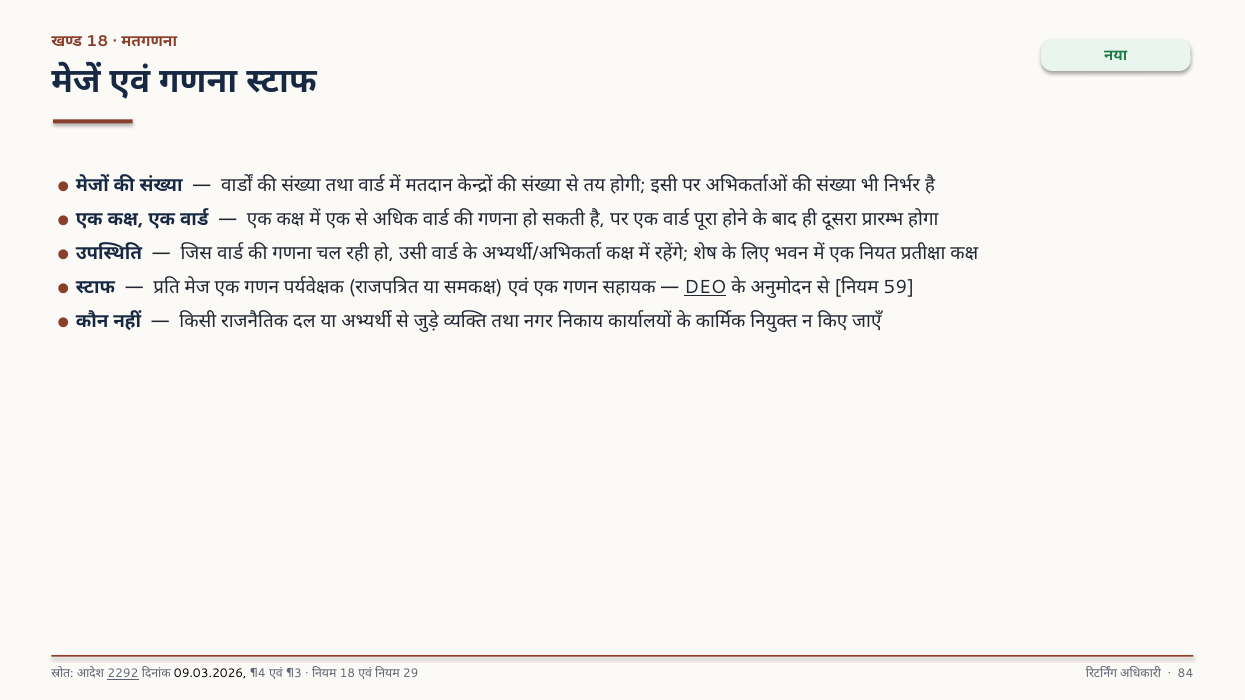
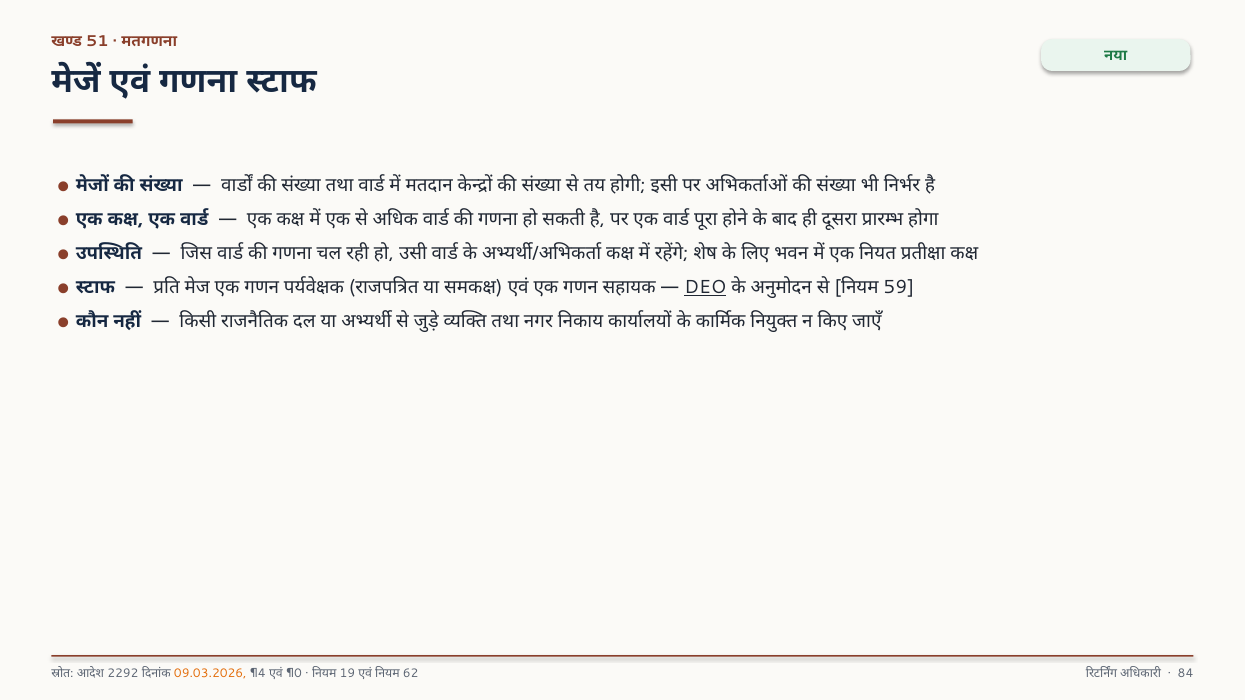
18 at (97, 41): 18 -> 51
2292 underline: present -> none
09.03.2026 colour: black -> orange
¶3: ¶3 -> ¶0
18 at (347, 674): 18 -> 19
29: 29 -> 62
